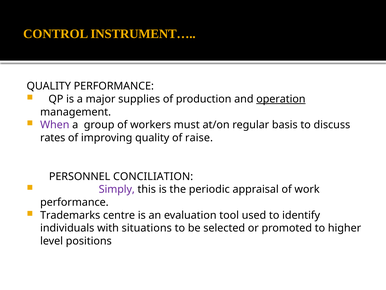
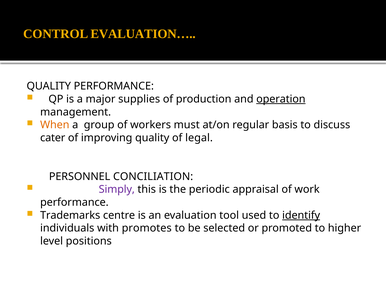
INSTRUMENT…: INSTRUMENT… -> EVALUATION…
When colour: purple -> orange
rates: rates -> cater
raise: raise -> legal
identify underline: none -> present
situations: situations -> promotes
